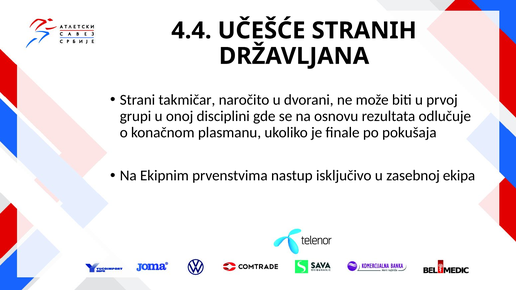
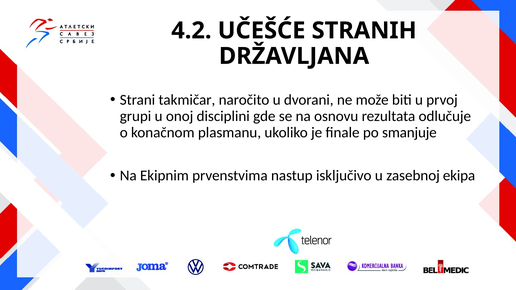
4.4: 4.4 -> 4.2
pokušaja: pokušaja -> smanjuje
